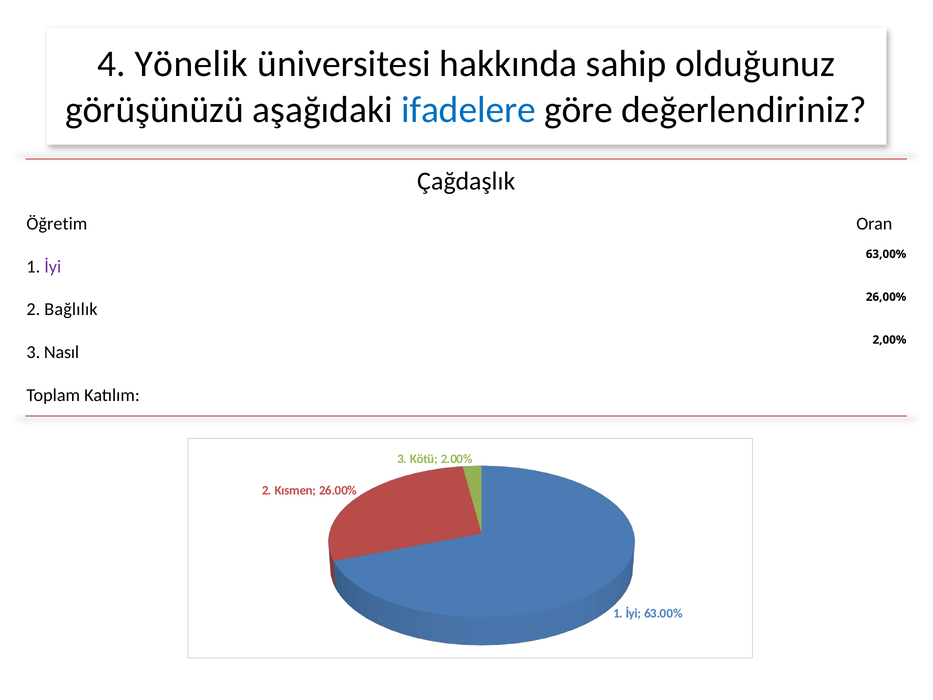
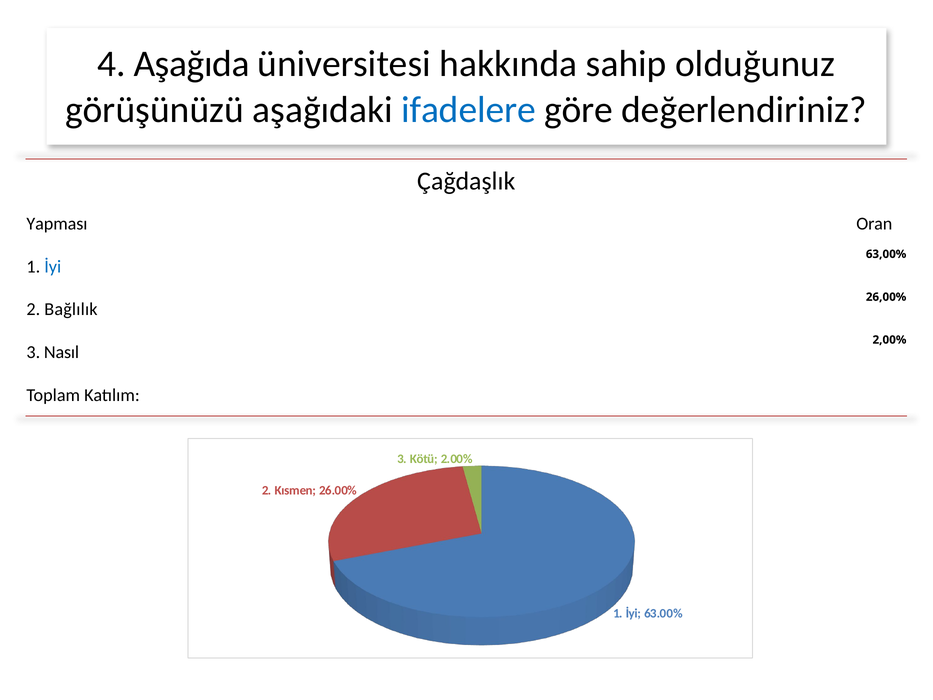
Yönelik: Yönelik -> Aşağıda
Öğretim: Öğretim -> Yapması
İyi at (53, 266) colour: purple -> blue
